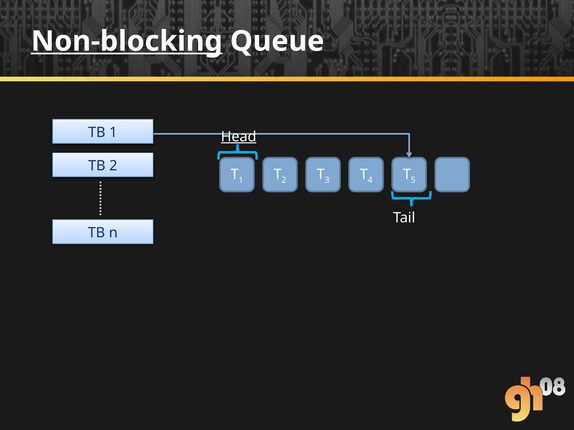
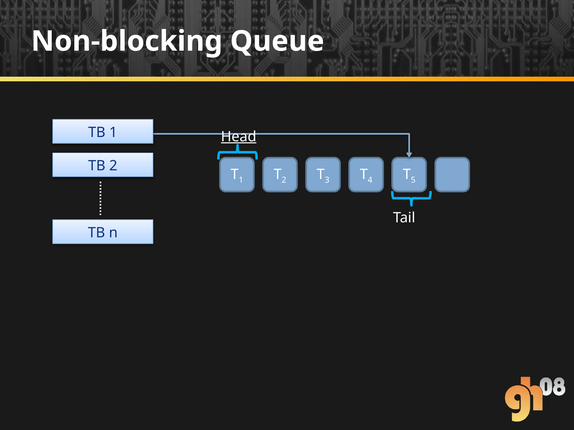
Non-blocking underline: present -> none
